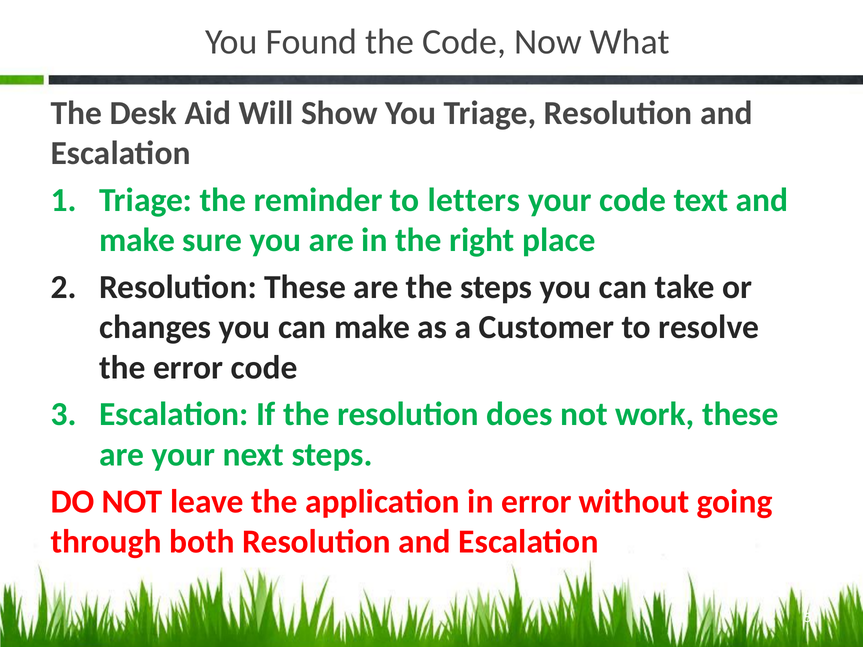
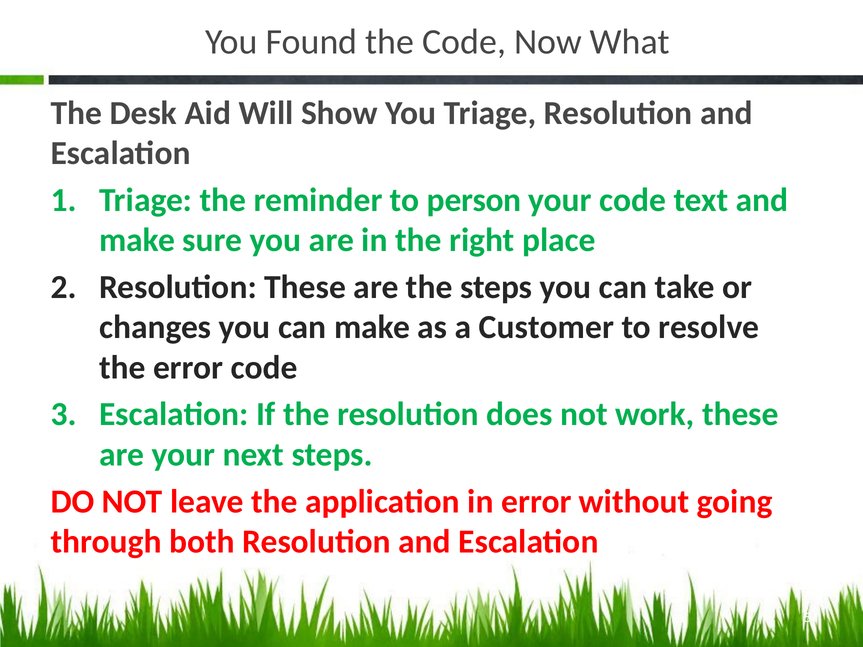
letters: letters -> person
